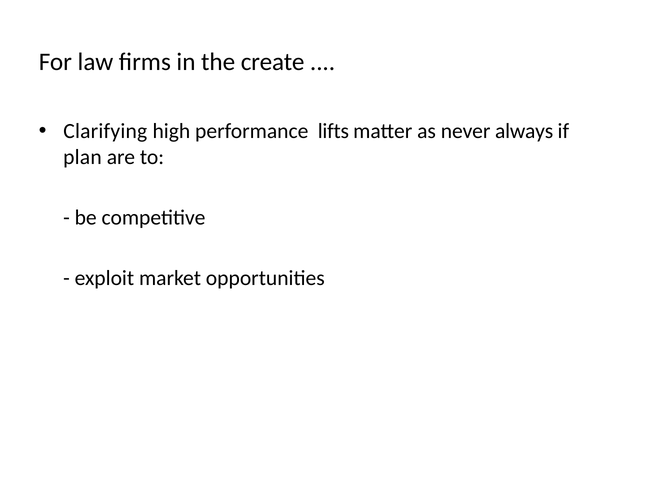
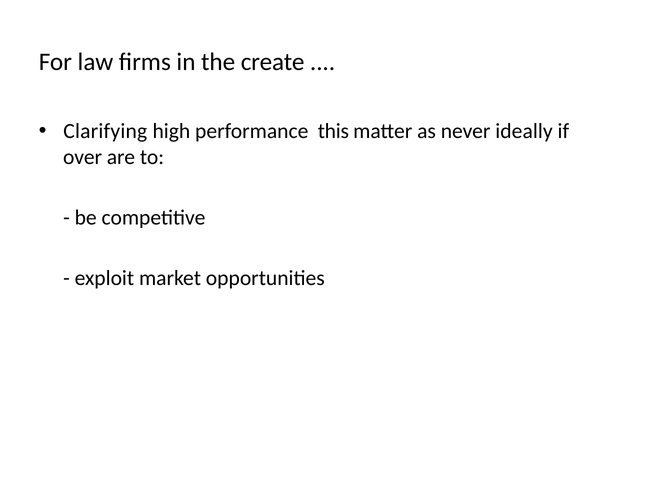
lifts: lifts -> this
always: always -> ideally
plan: plan -> over
